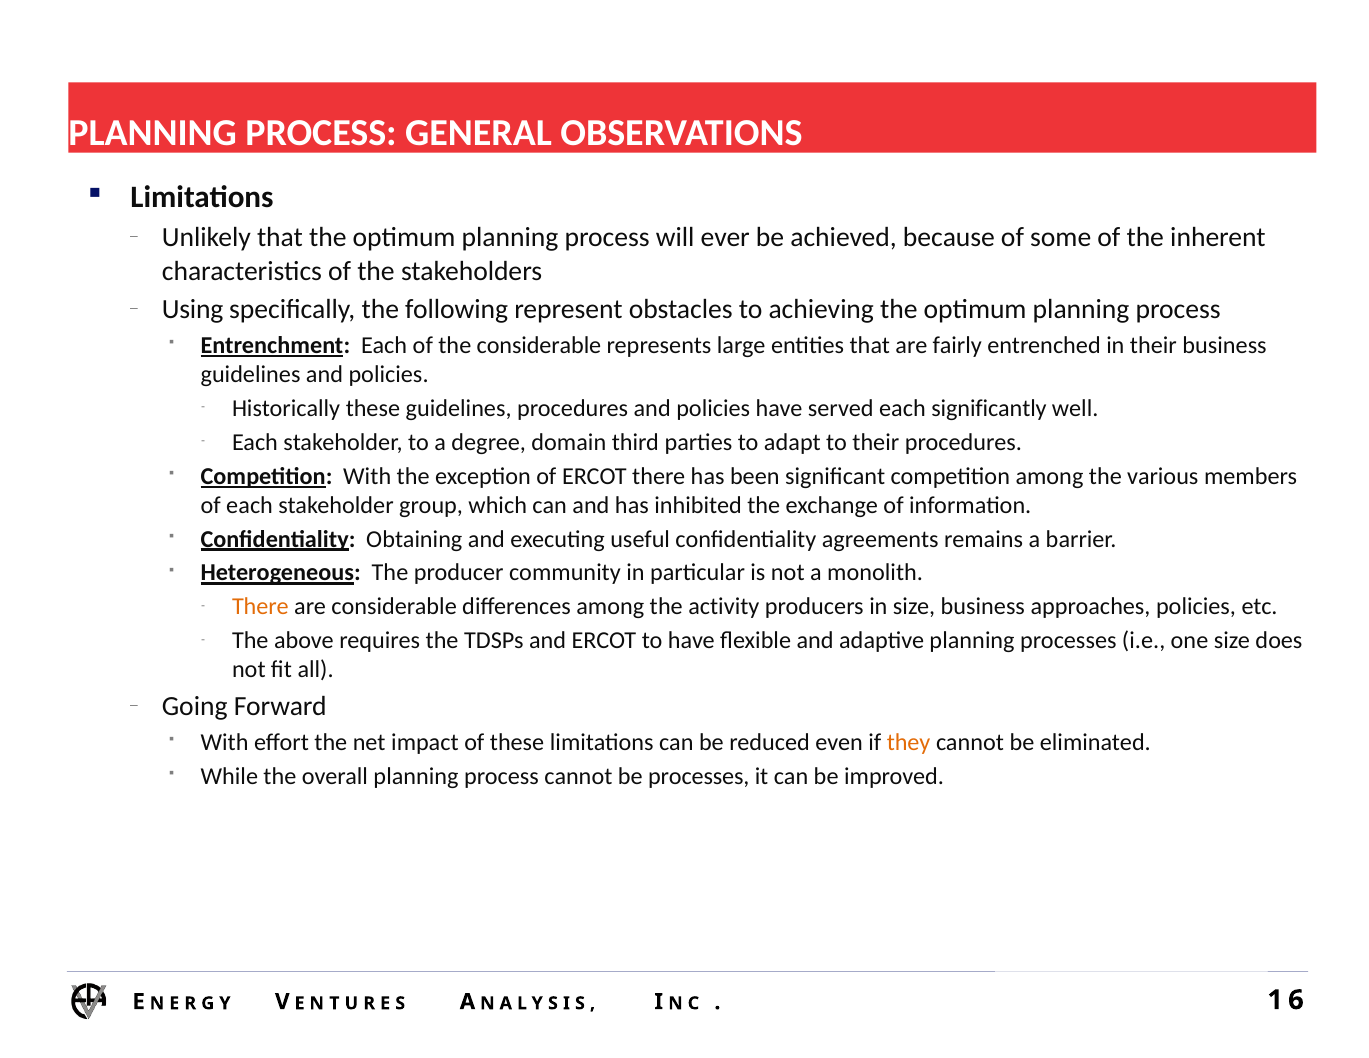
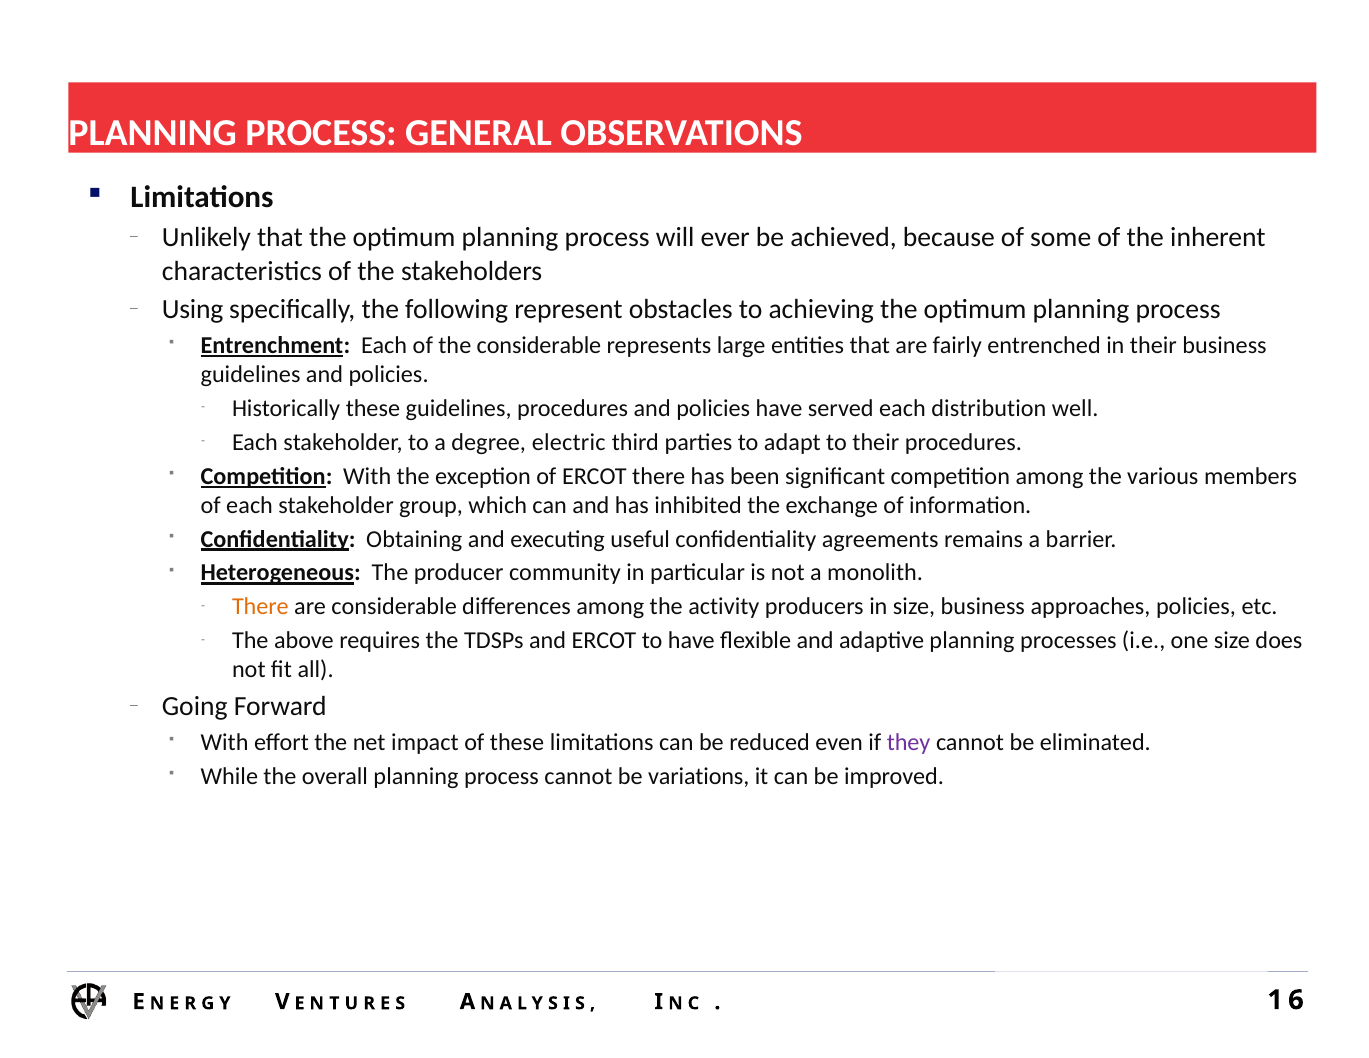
significantly: significantly -> distribution
domain: domain -> electric
they colour: orange -> purple
be processes: processes -> variations
